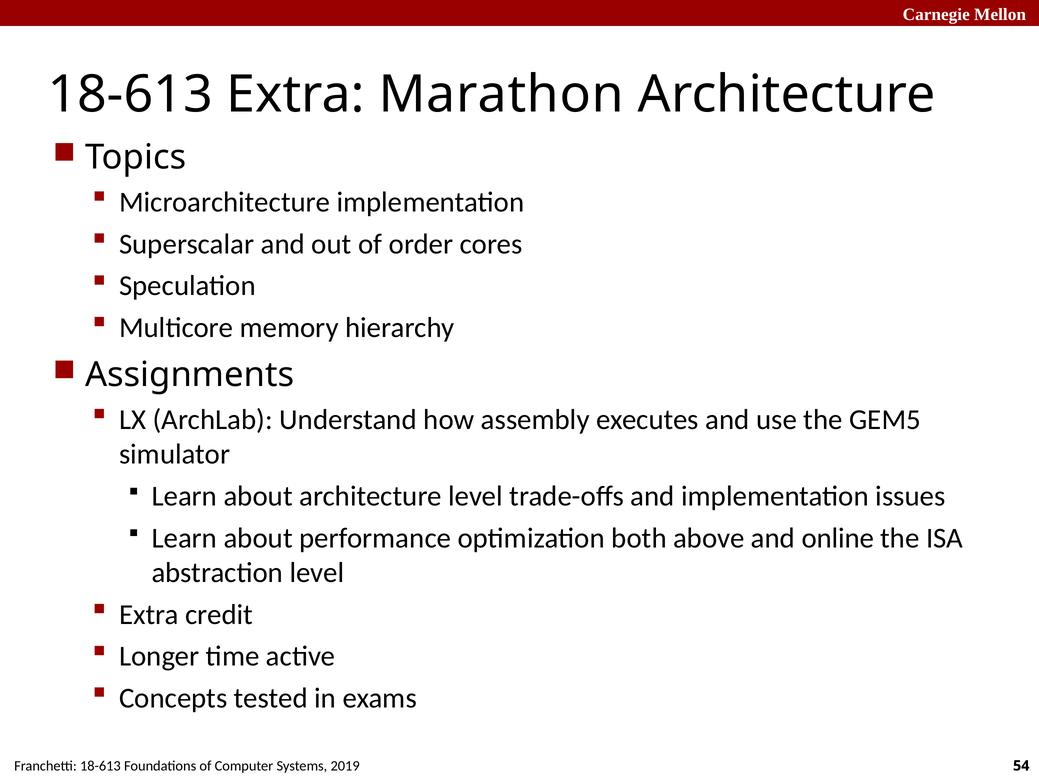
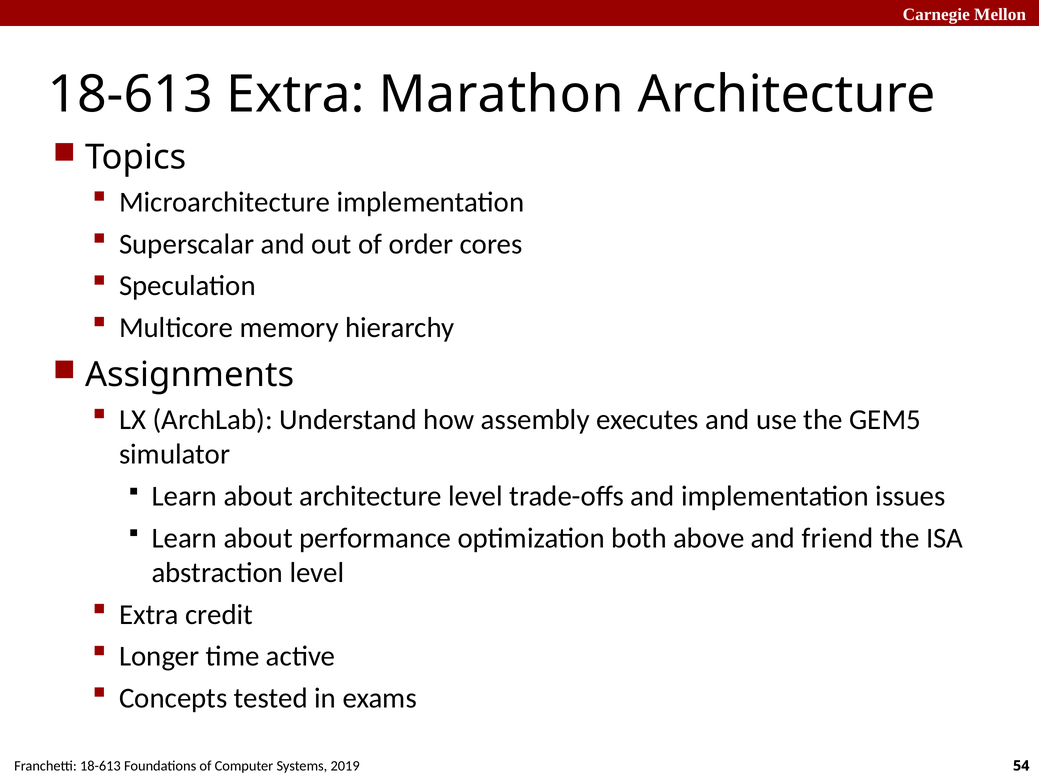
online: online -> friend
